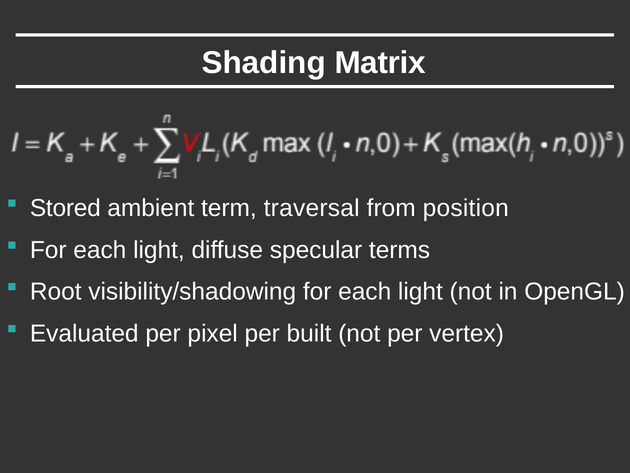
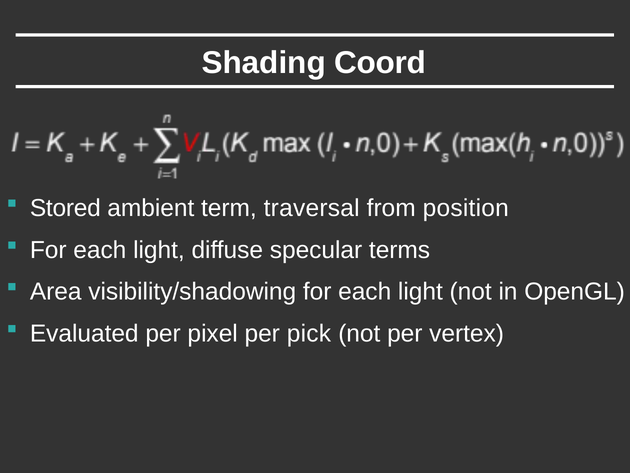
Matrix: Matrix -> Coord
Root: Root -> Area
built: built -> pick
